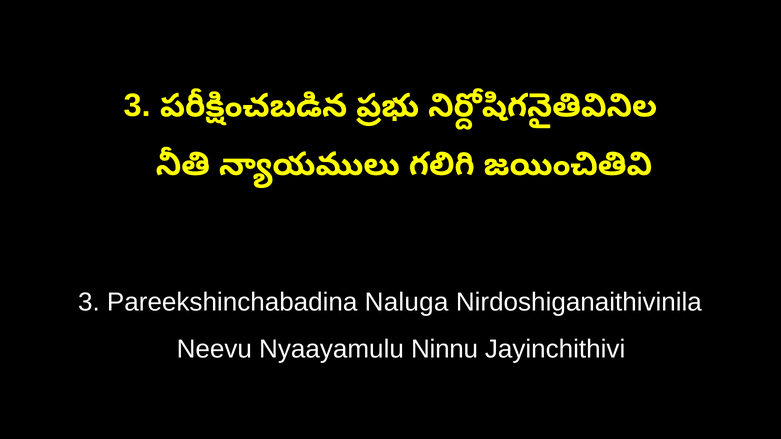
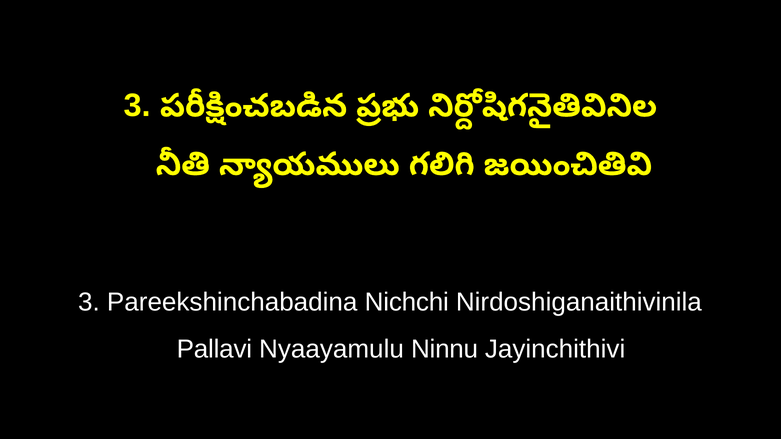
Naluga: Naluga -> Nichchi
Neevu: Neevu -> Pallavi
